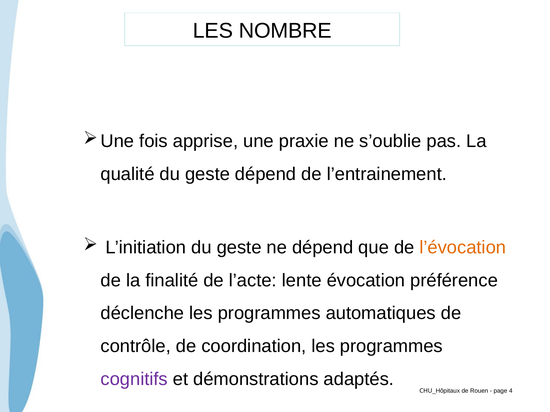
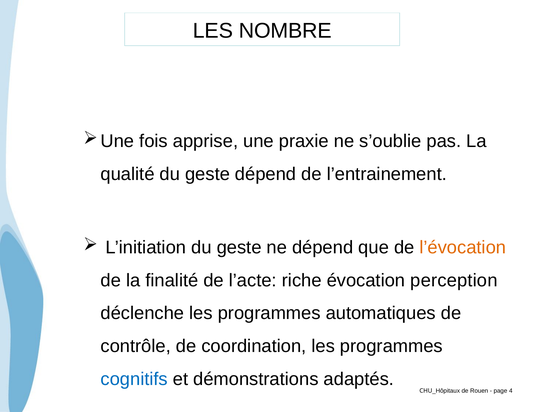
lente: lente -> riche
préférence: préférence -> perception
cognitifs colour: purple -> blue
